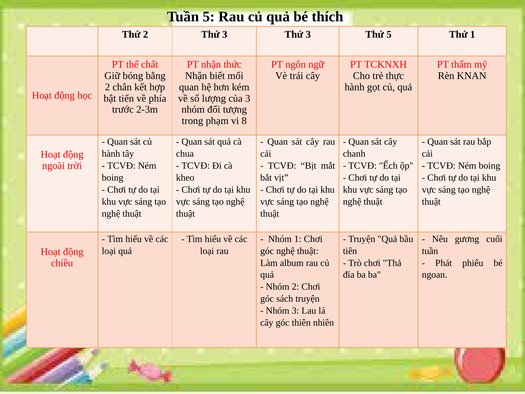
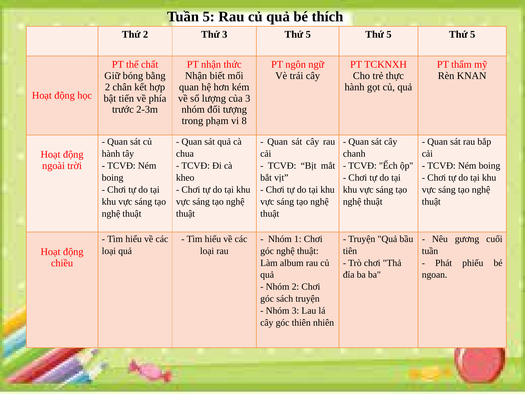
3 Thứ 3: 3 -> 5
1 at (473, 35): 1 -> 5
